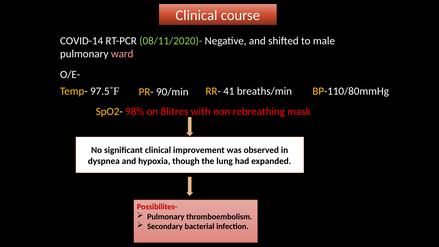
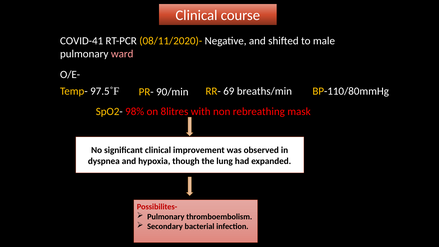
COVID-14: COVID-14 -> COVID-41
08/11/2020)- colour: light green -> yellow
41: 41 -> 69
